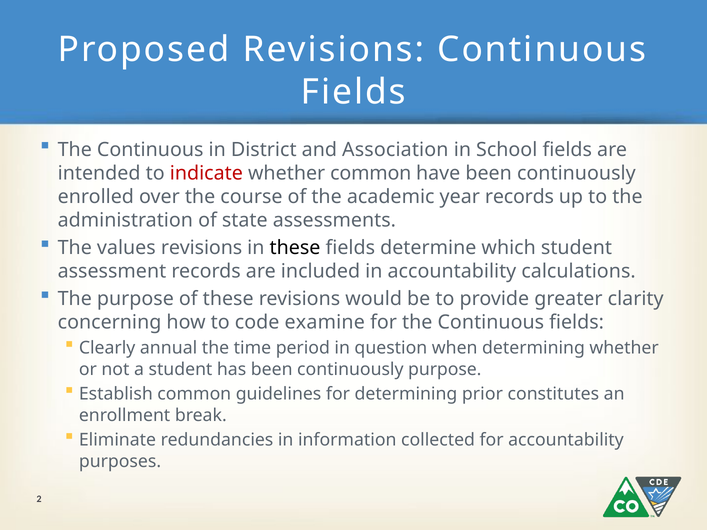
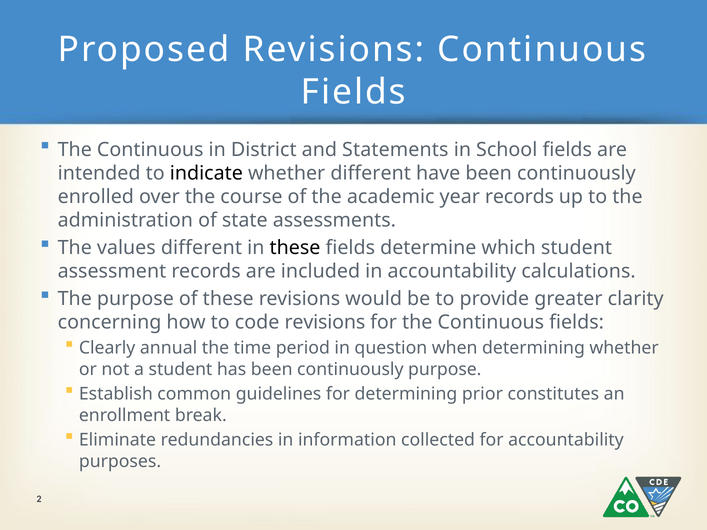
Association: Association -> Statements
indicate colour: red -> black
whether common: common -> different
values revisions: revisions -> different
code examine: examine -> revisions
